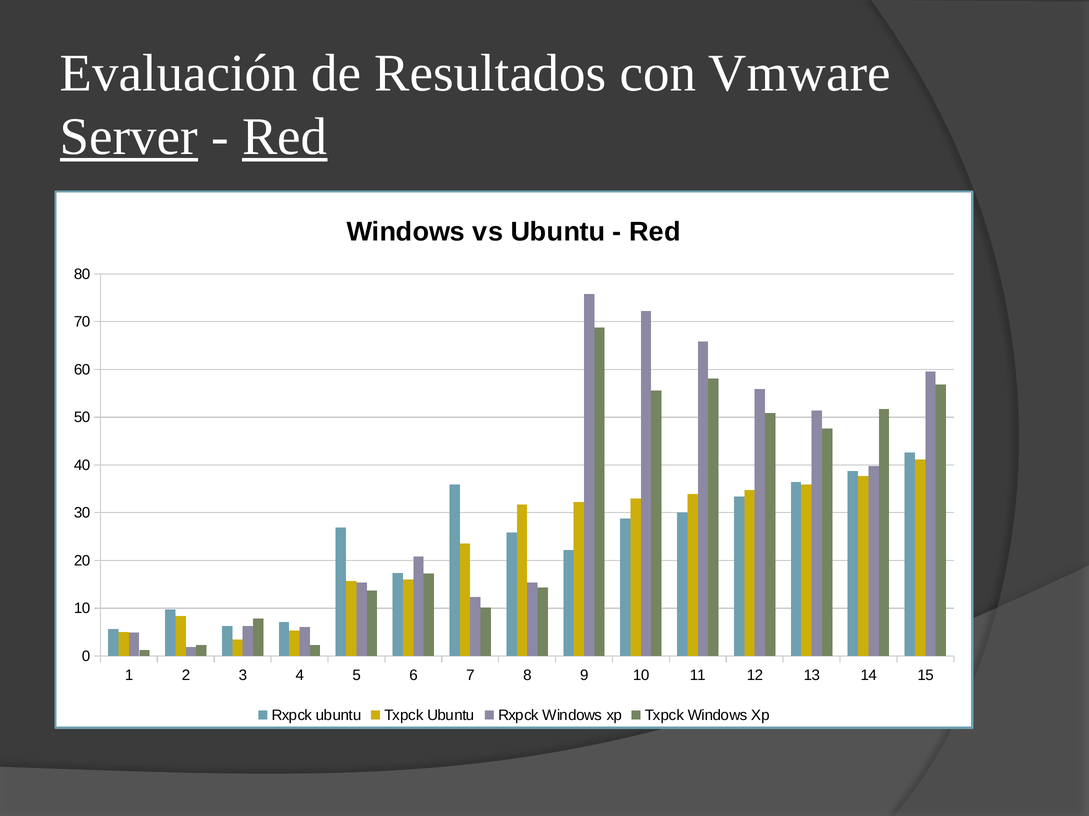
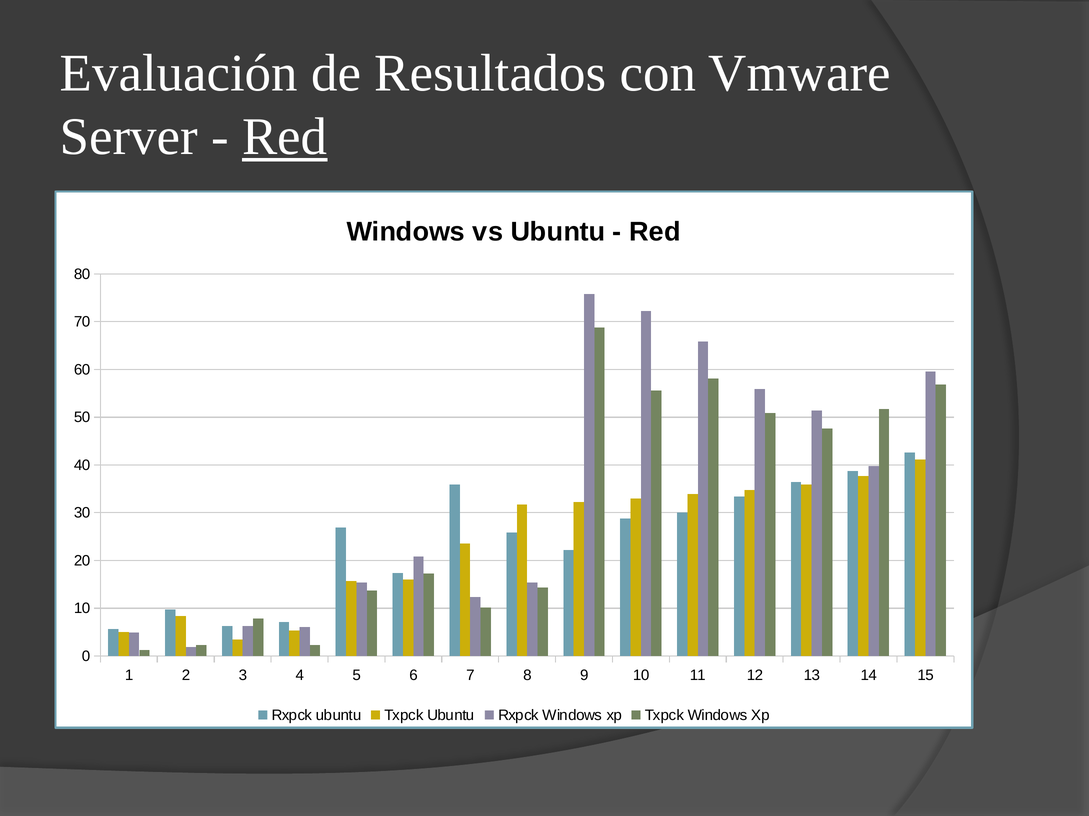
Server underline: present -> none
